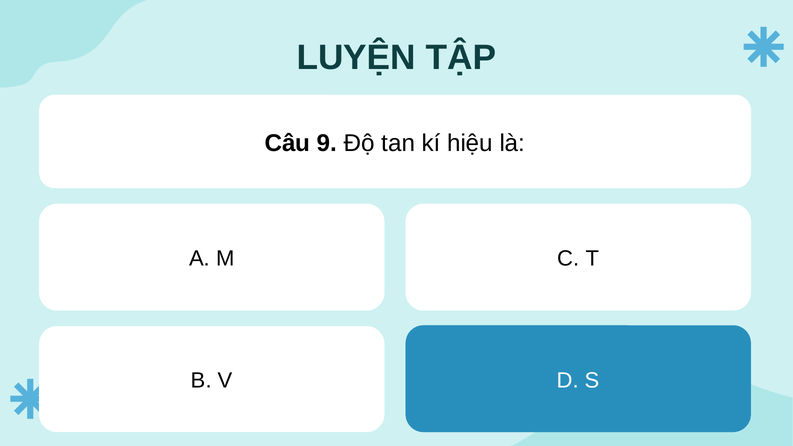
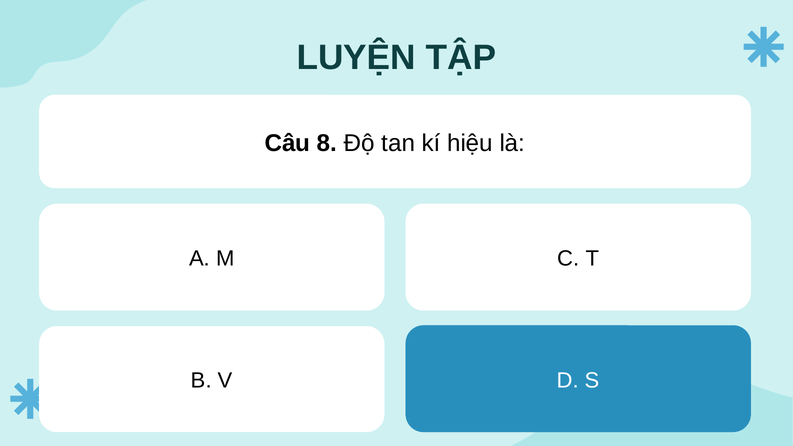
9: 9 -> 8
